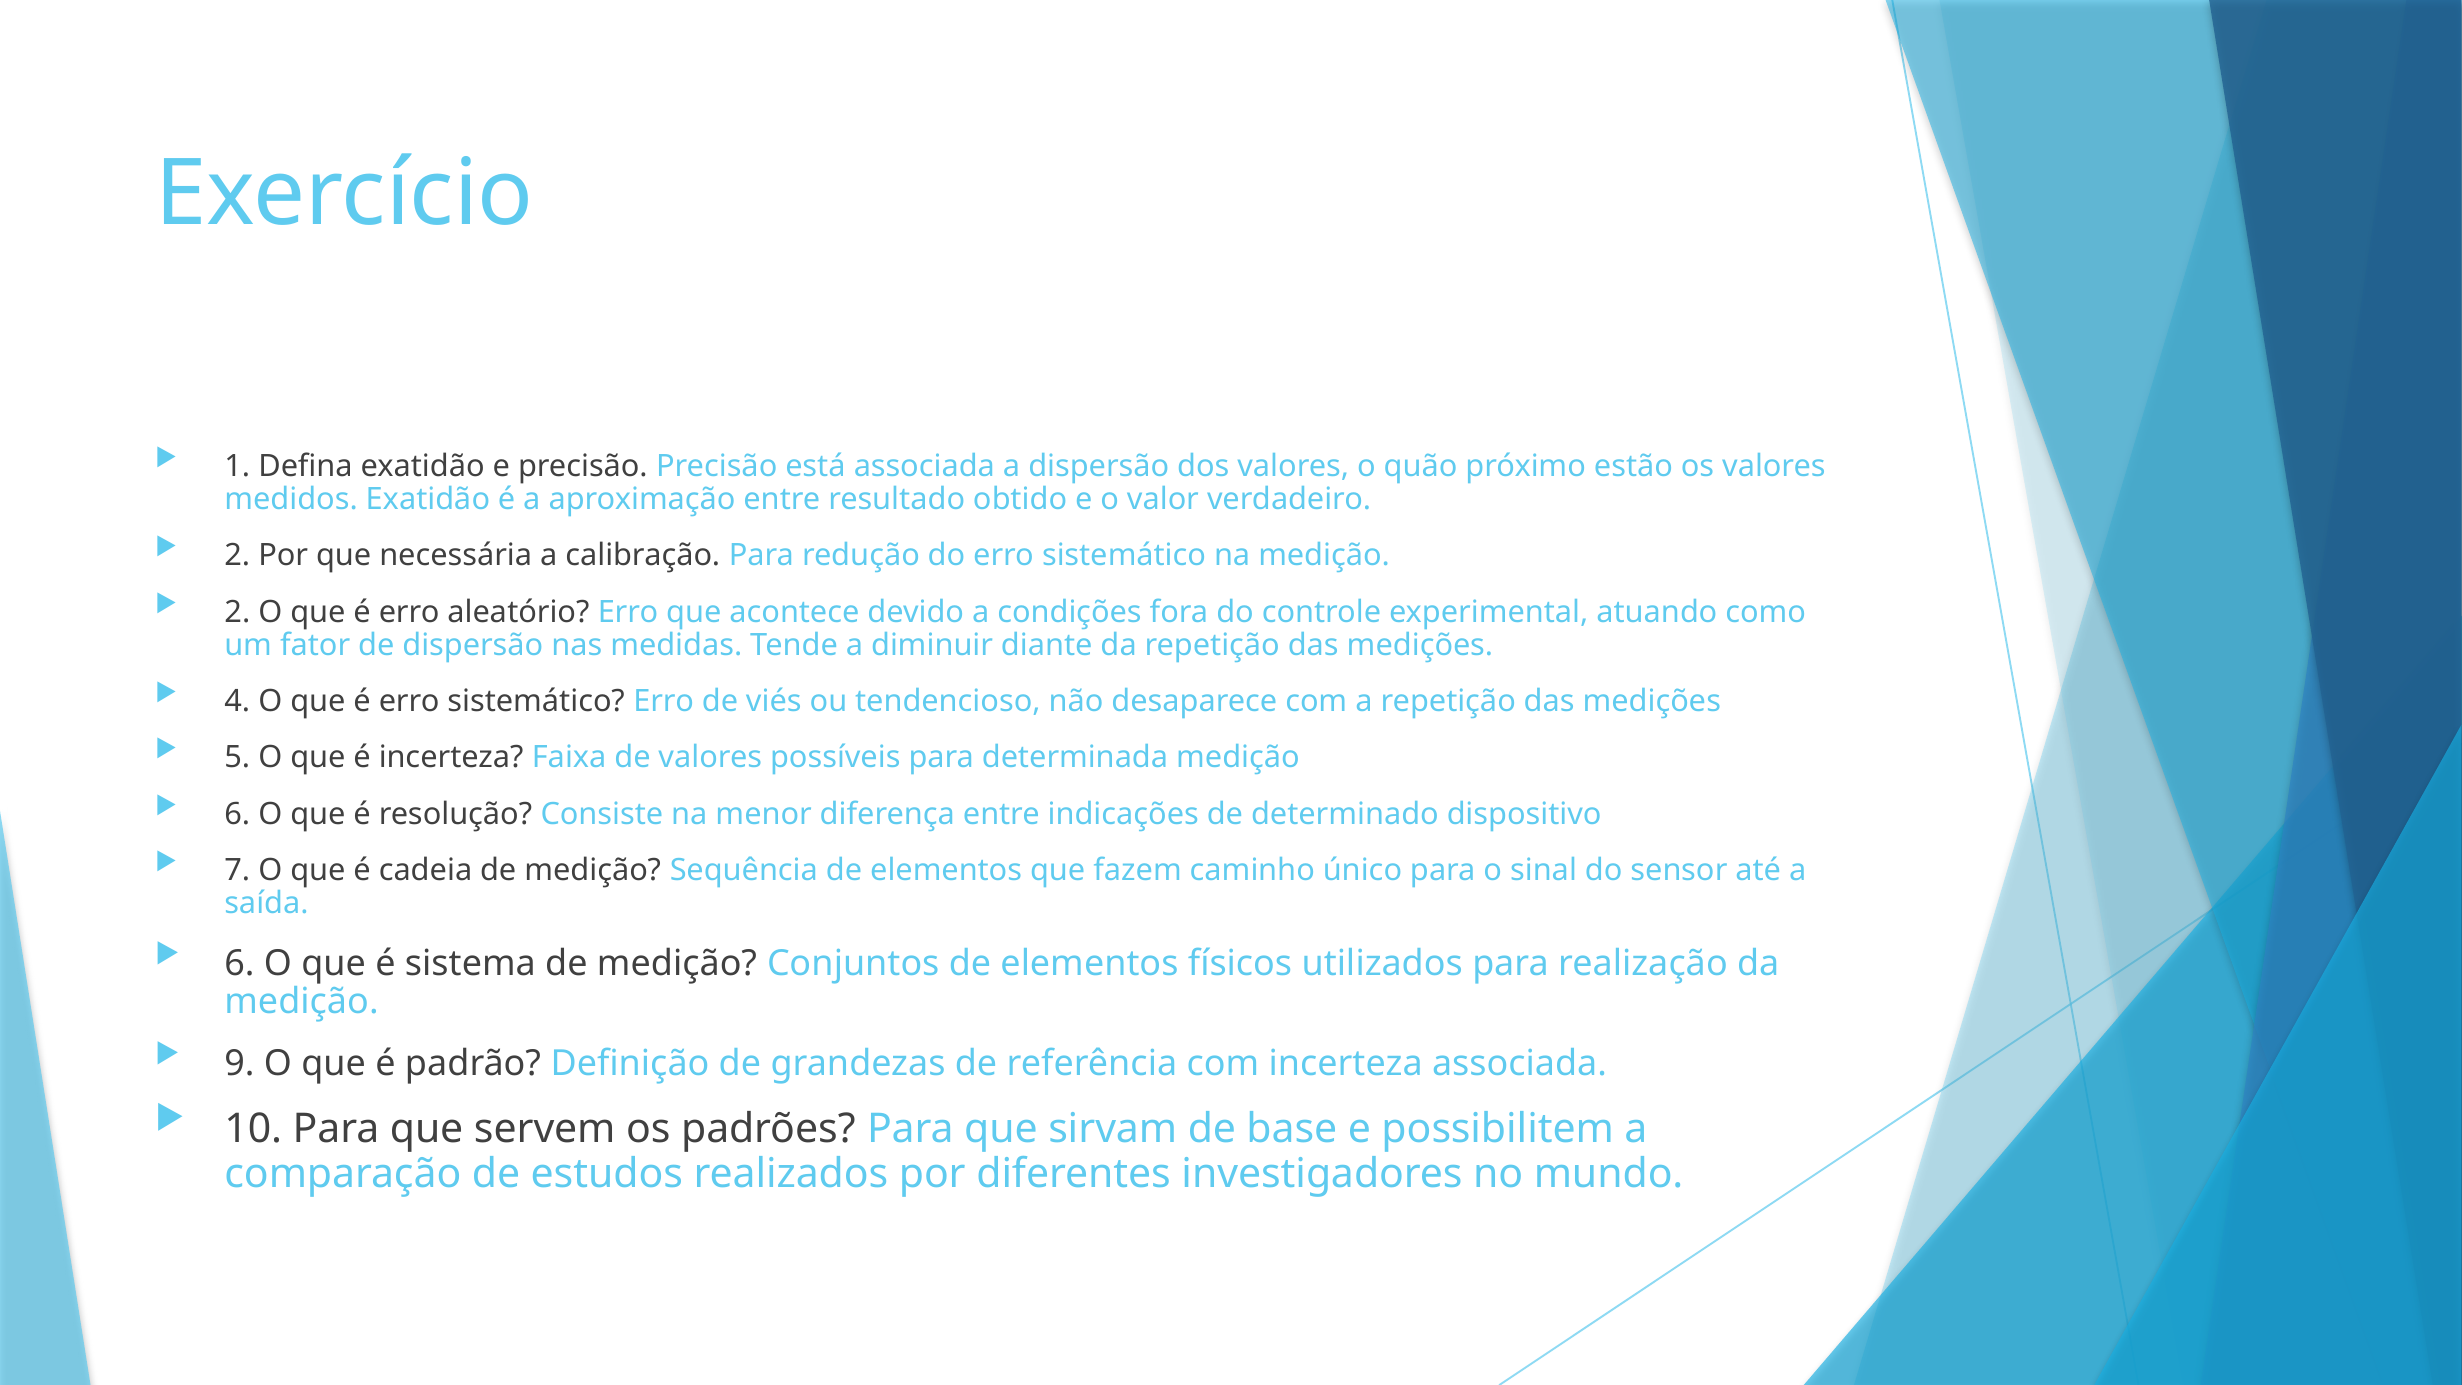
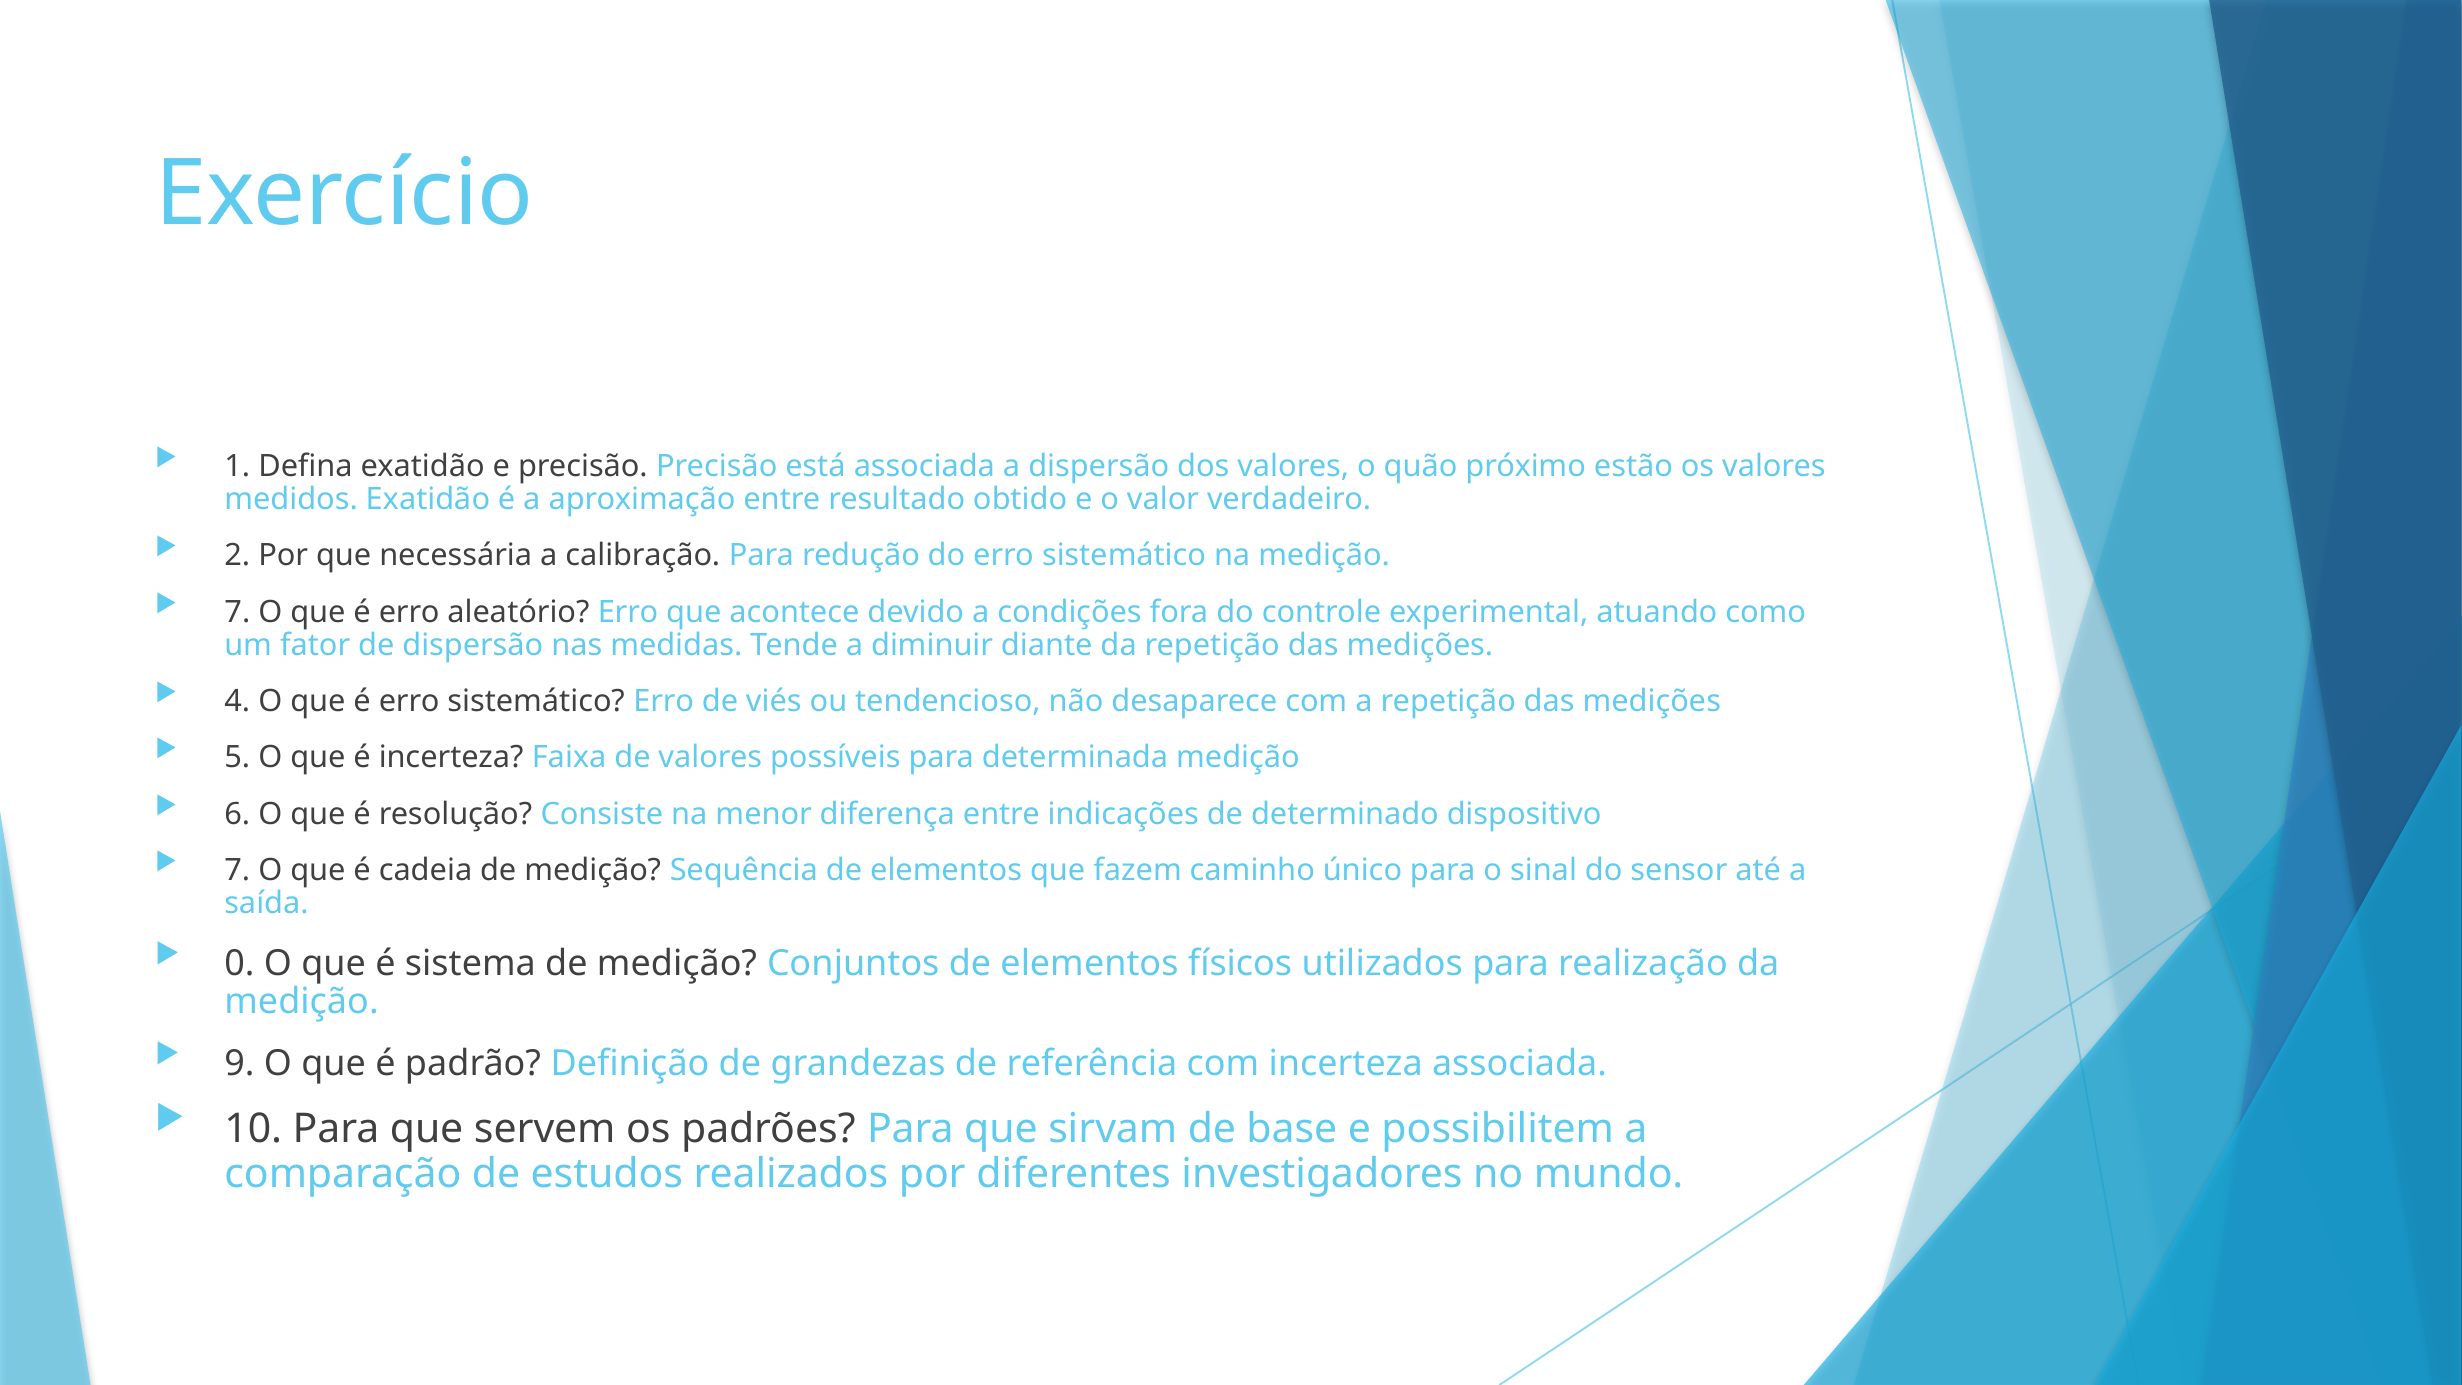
2 at (237, 612): 2 -> 7
6 at (240, 963): 6 -> 0
